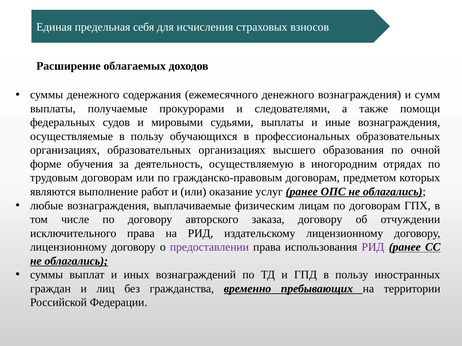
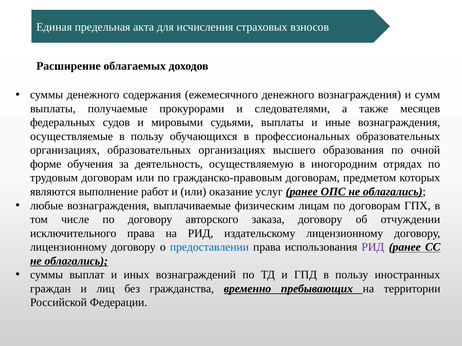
себя: себя -> акта
помощи: помощи -> месяцев
предоставлении colour: purple -> blue
